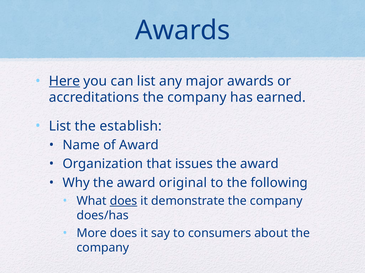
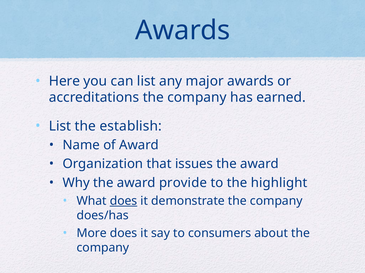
Here underline: present -> none
original: original -> provide
following: following -> highlight
